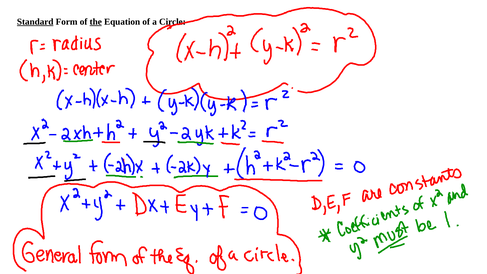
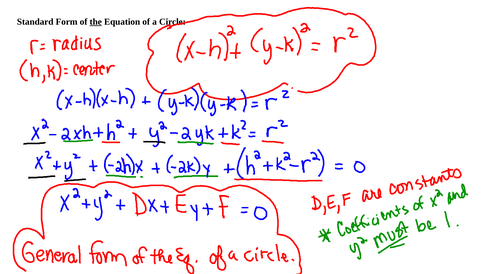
Standard underline: present -> none
